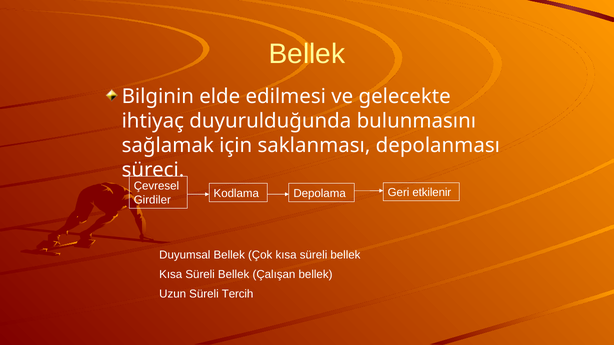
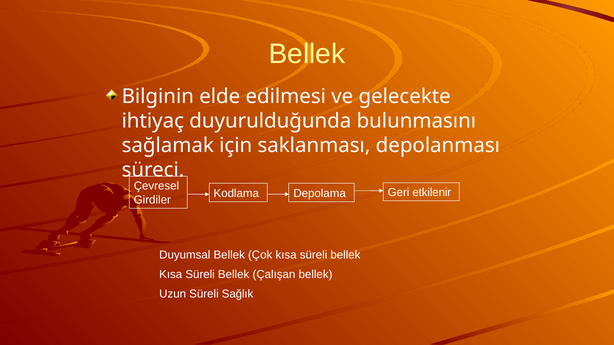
Tercih: Tercih -> Sağlık
